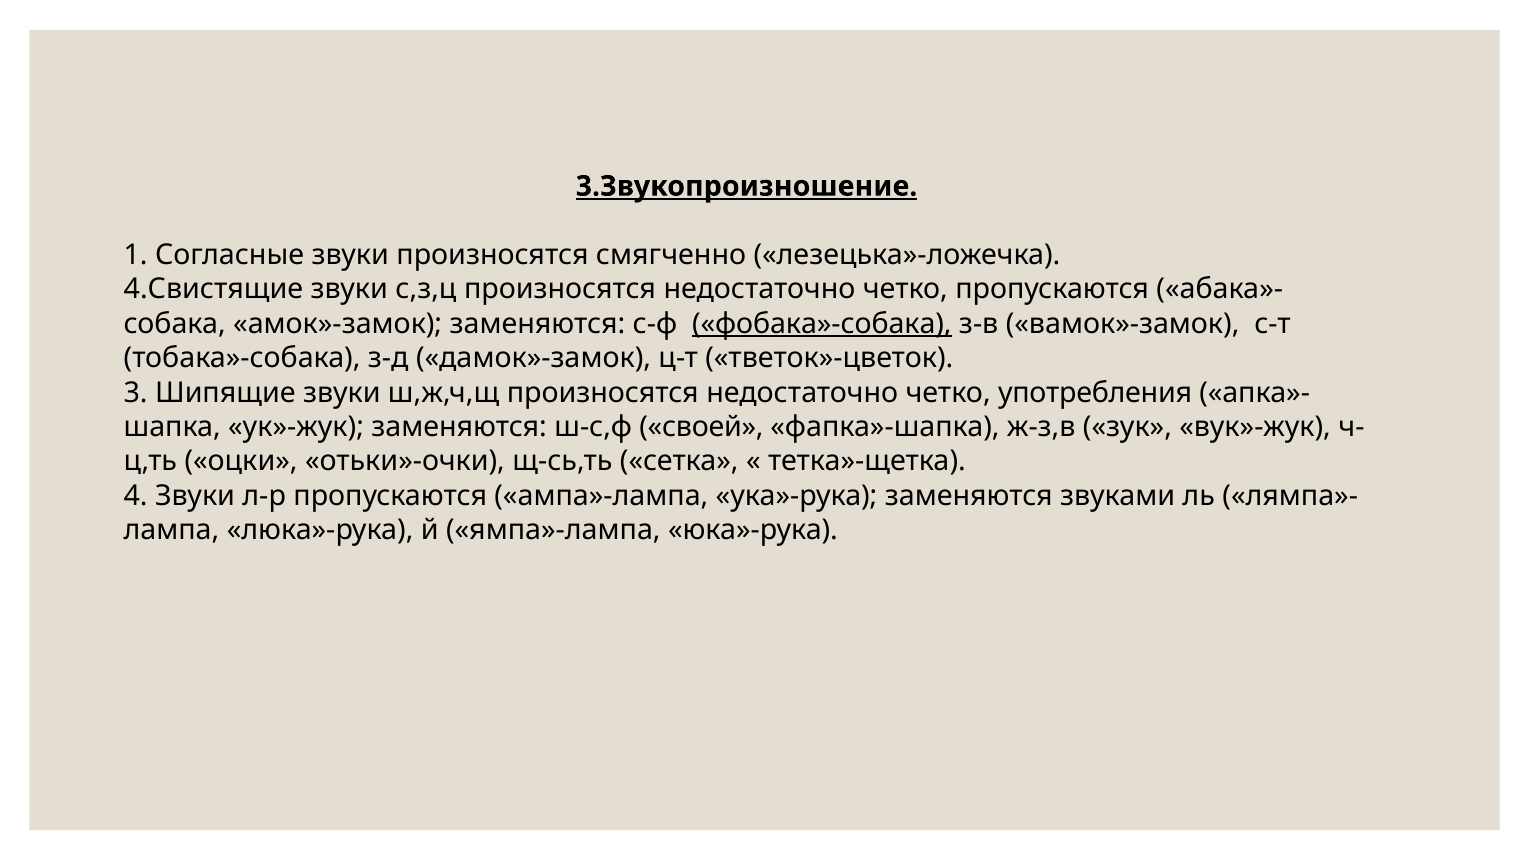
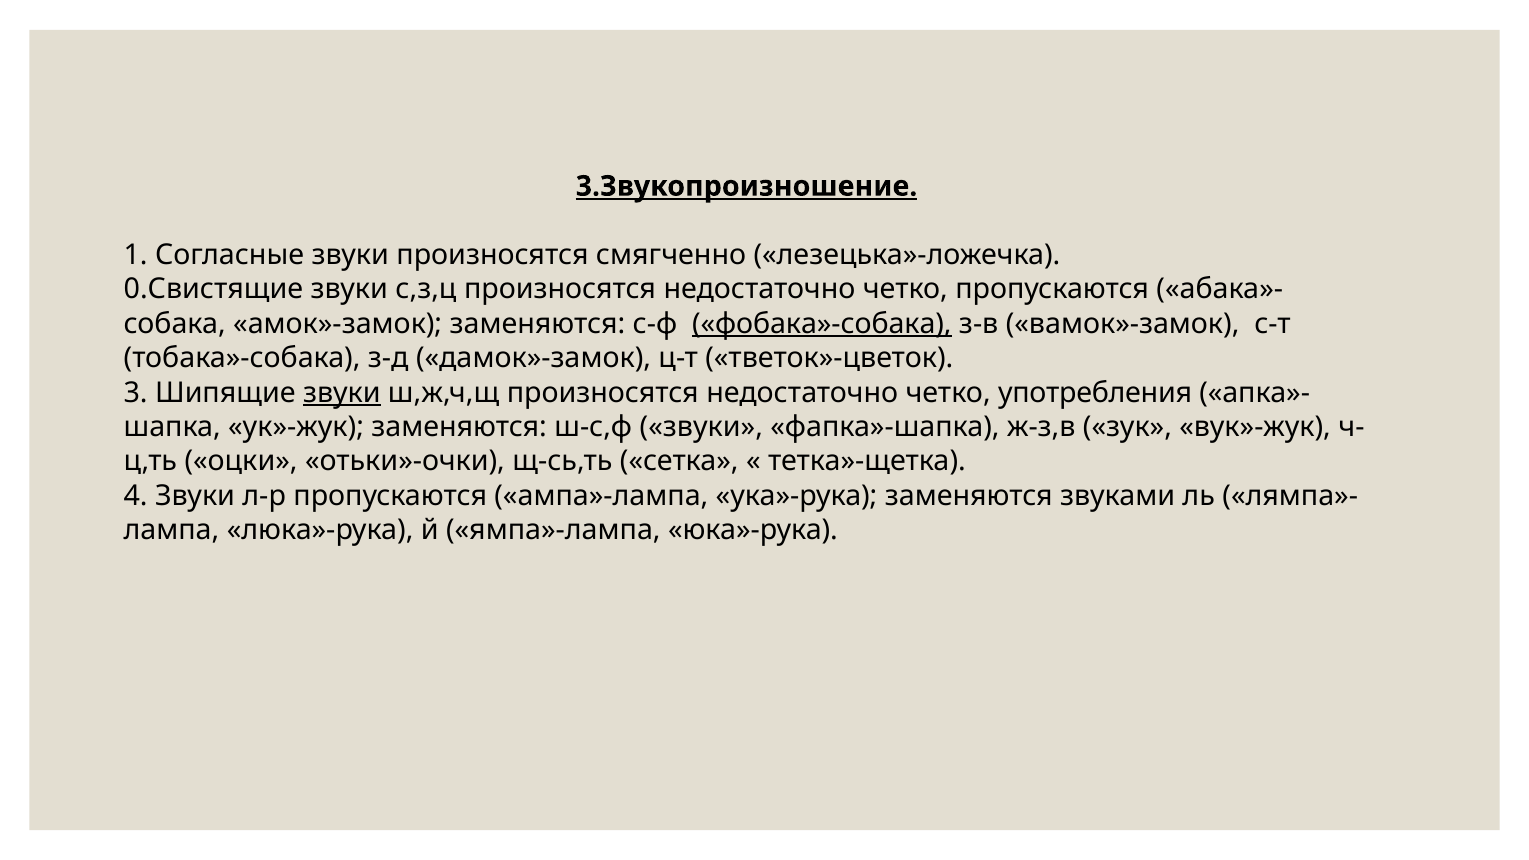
4.Свистящие: 4.Свистящие -> 0.Свистящие
звуки at (342, 393) underline: none -> present
ш-с,ф своей: своей -> звуки
